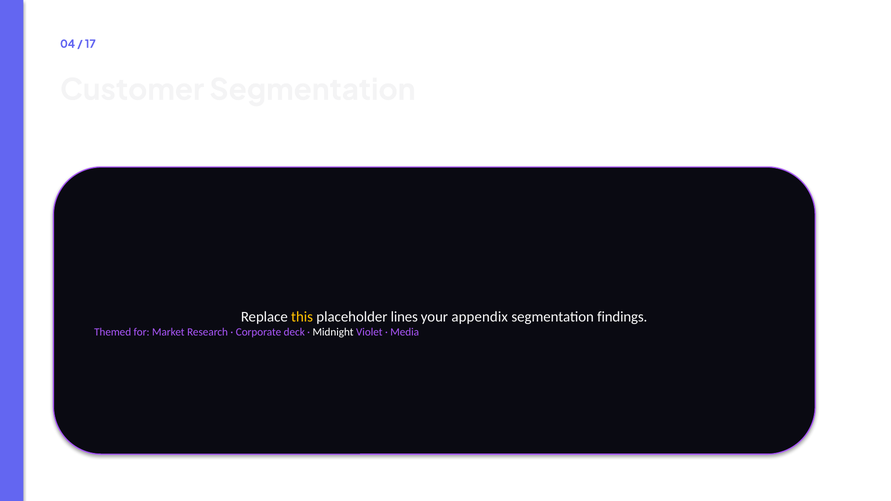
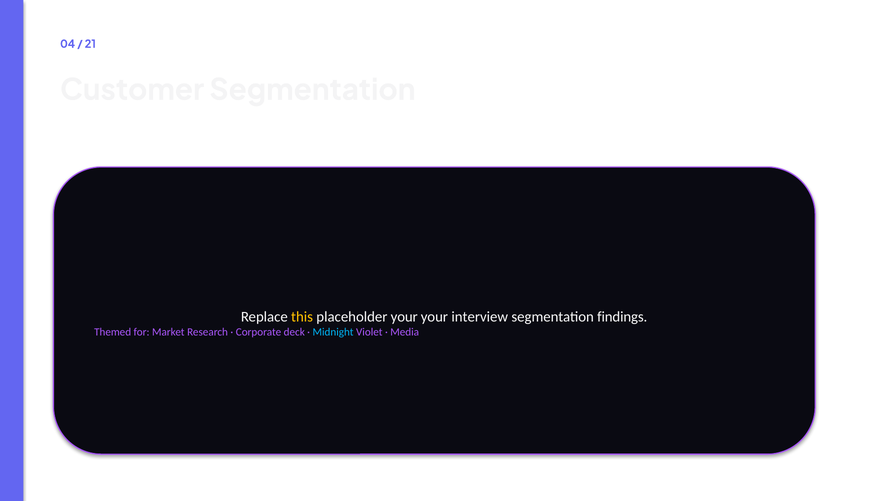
17: 17 -> 21
placeholder lines: lines -> your
appendix: appendix -> interview
Midnight colour: white -> light blue
